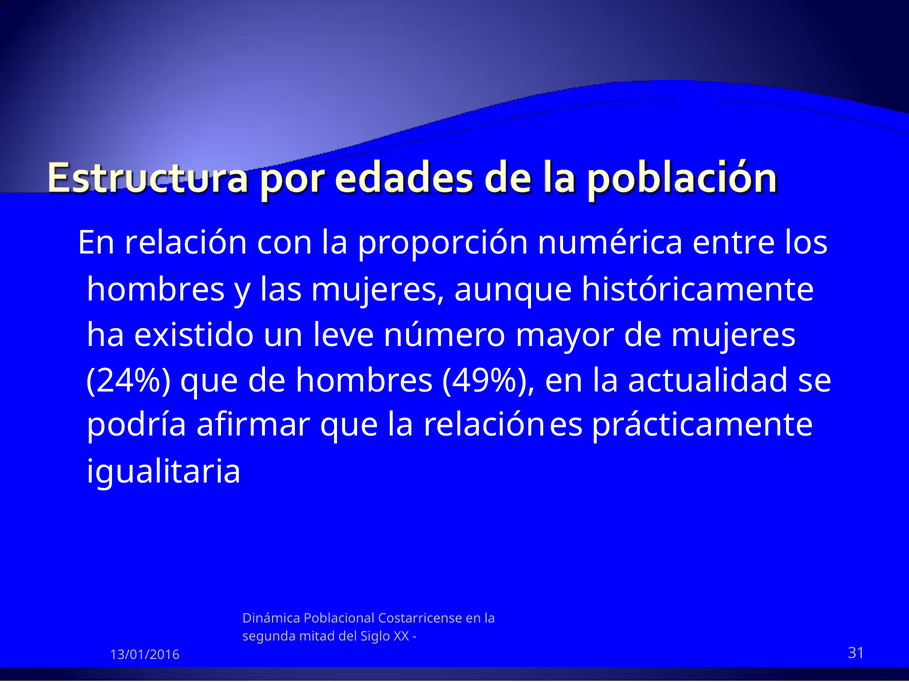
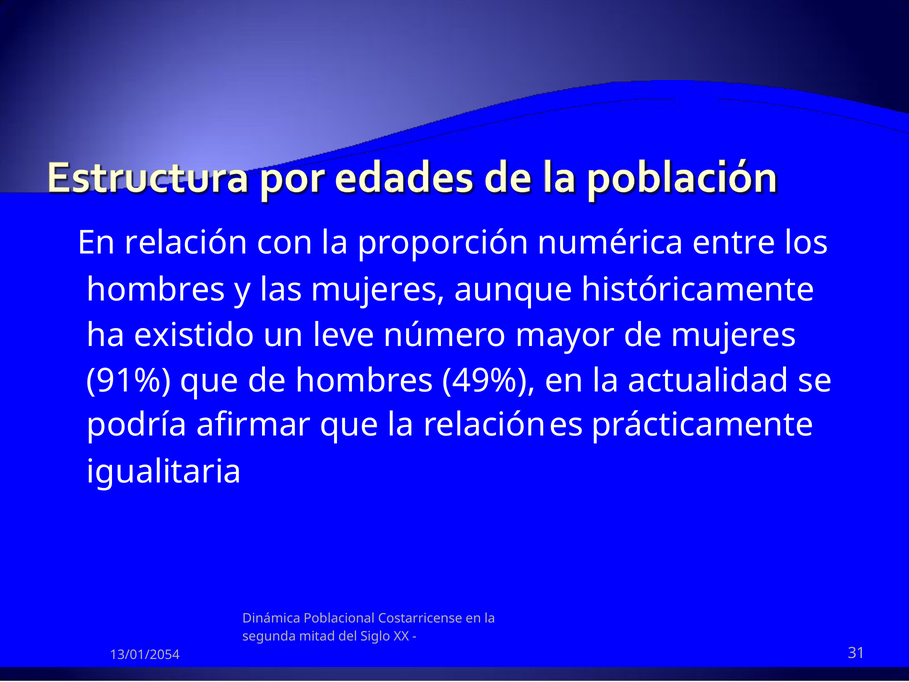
24%: 24% -> 91%
13/01/2016: 13/01/2016 -> 13/01/2054
